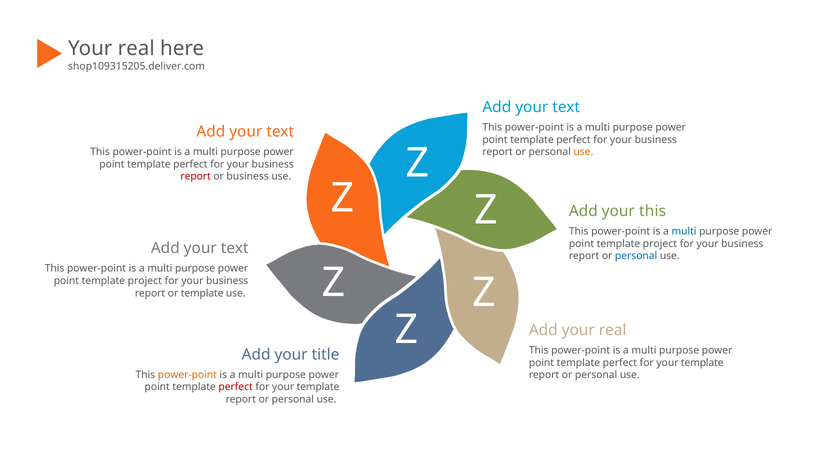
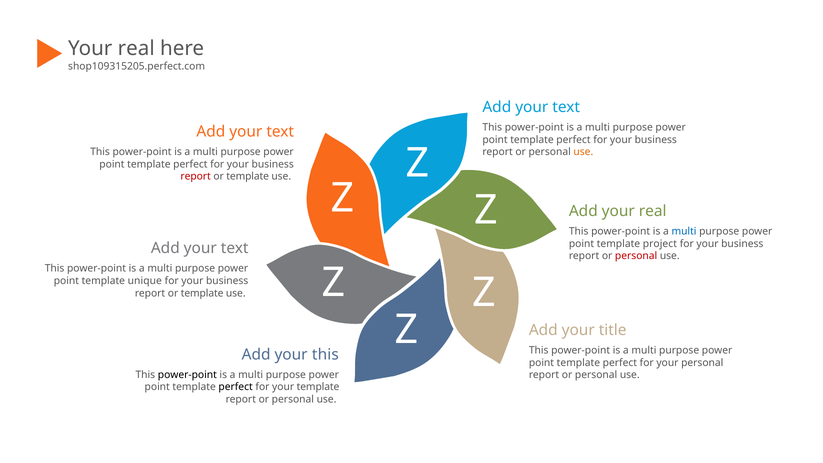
shop109315205.deliver.com: shop109315205.deliver.com -> shop109315205.perfect.com
business at (248, 177): business -> template
Add your this: this -> real
personal at (636, 256) colour: blue -> red
project at (145, 281): project -> unique
Add your real: real -> title
your title: title -> this
template at (702, 363): template -> personal
power-point at (187, 375) colour: orange -> black
perfect at (236, 387) colour: red -> black
